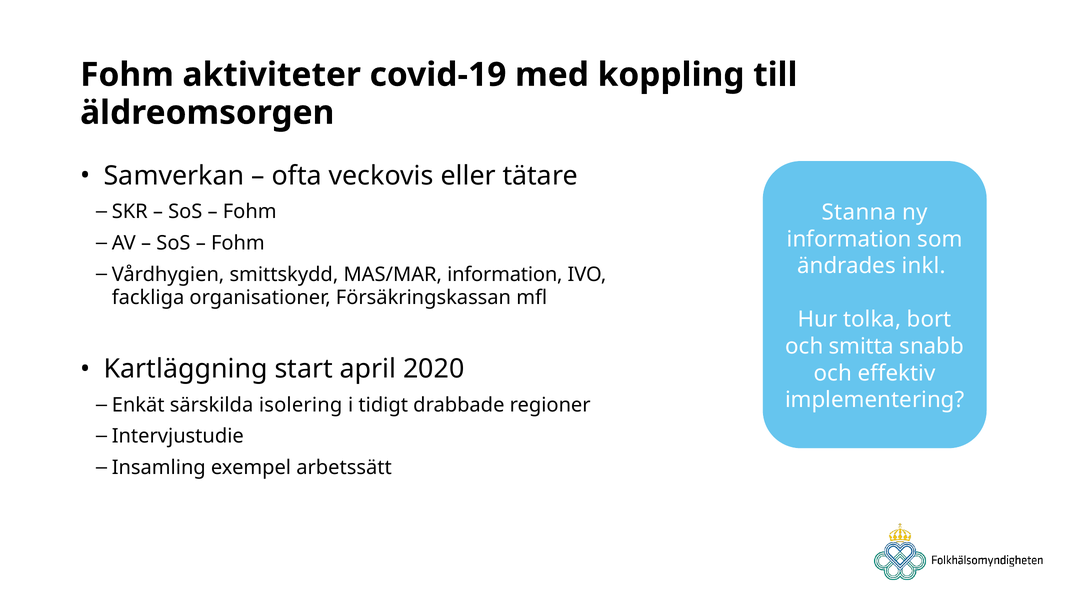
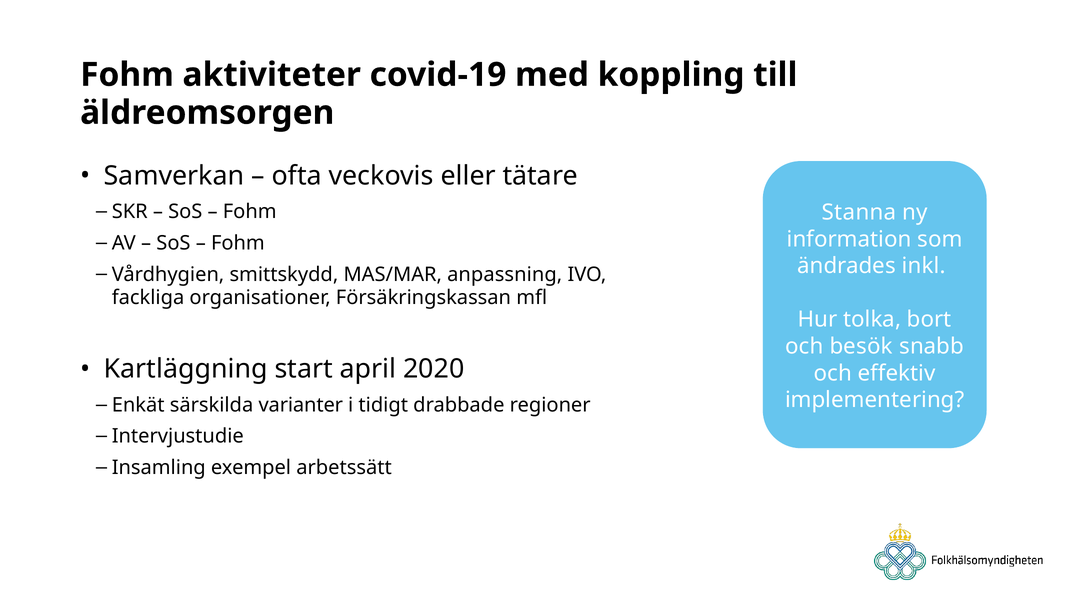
MAS/MAR information: information -> anpassning
smitta: smitta -> besök
isolering: isolering -> varianter
